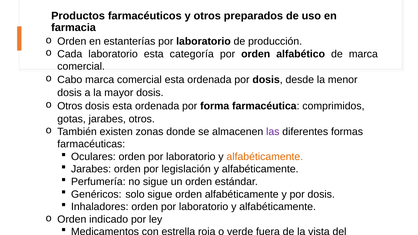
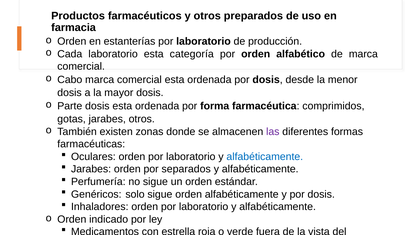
o Otros: Otros -> Parte
alfabéticamente at (265, 157) colour: orange -> blue
por legislación: legislación -> separados
